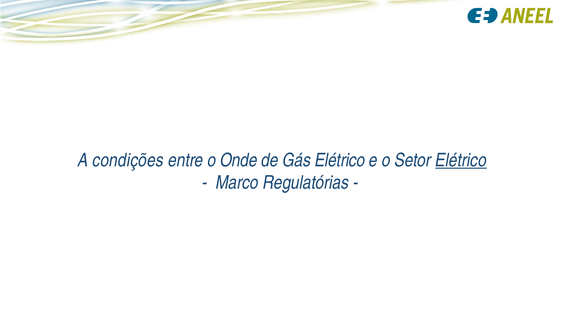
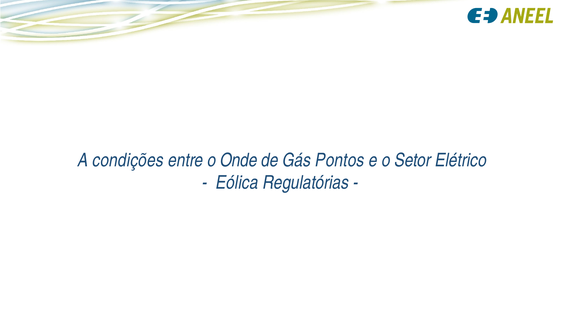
Gás Elétrico: Elétrico -> Pontos
Elétrico at (461, 160) underline: present -> none
Marco: Marco -> Eólica
